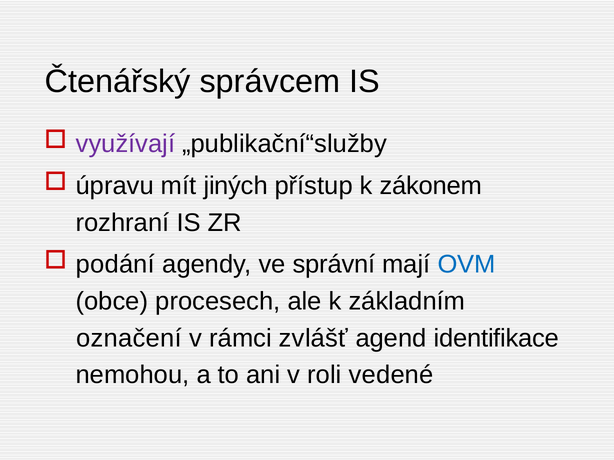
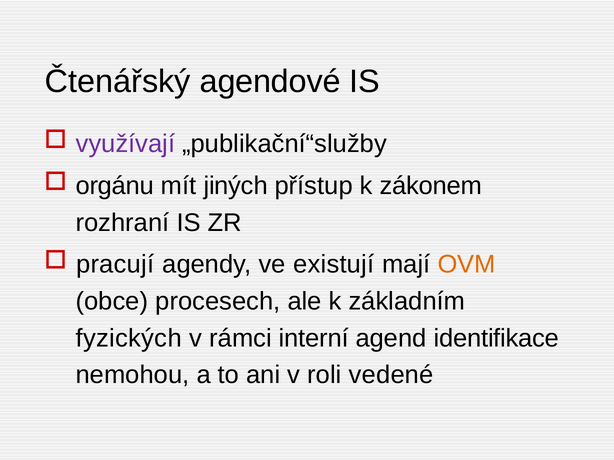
správcem: správcem -> agendové
úpravu: úpravu -> orgánu
podání: podání -> pracují
správní: správní -> existují
OVM colour: blue -> orange
označení: označení -> fyzických
zvlášť: zvlášť -> interní
